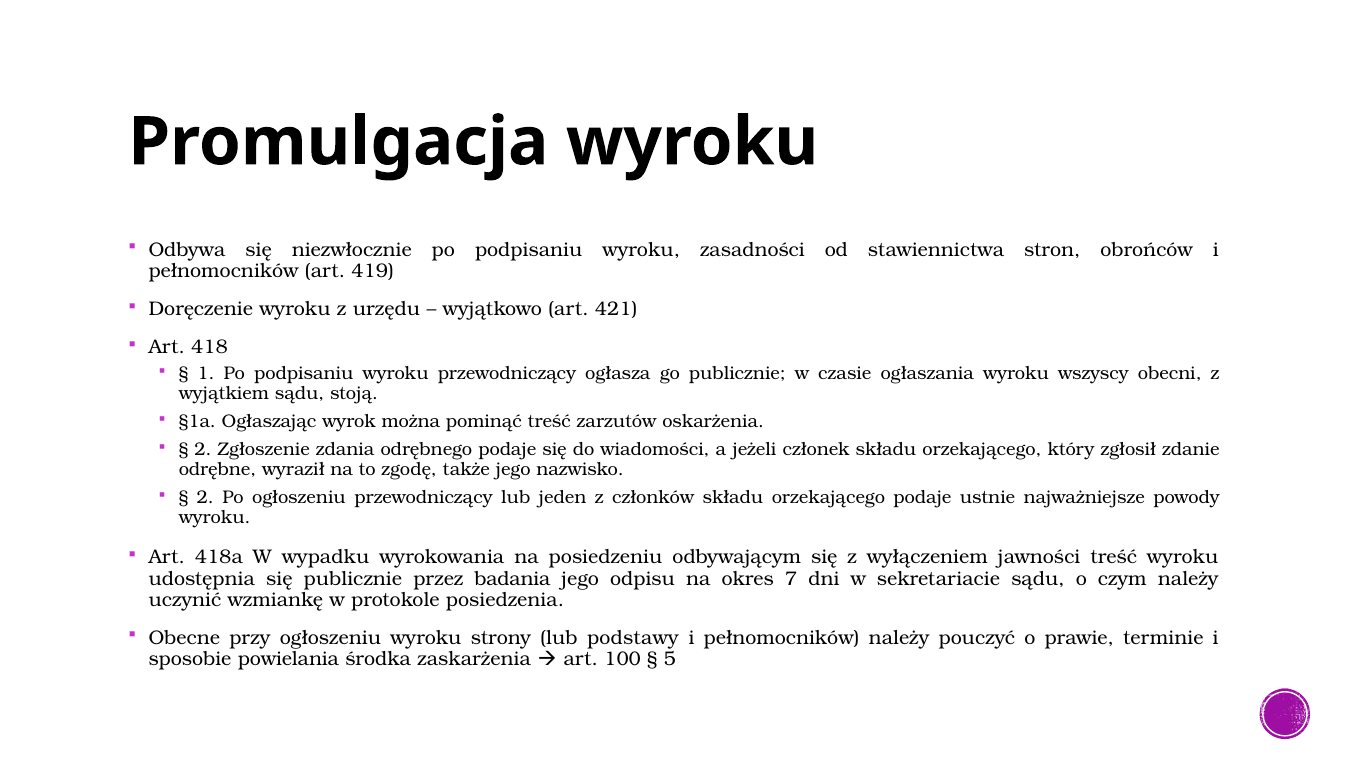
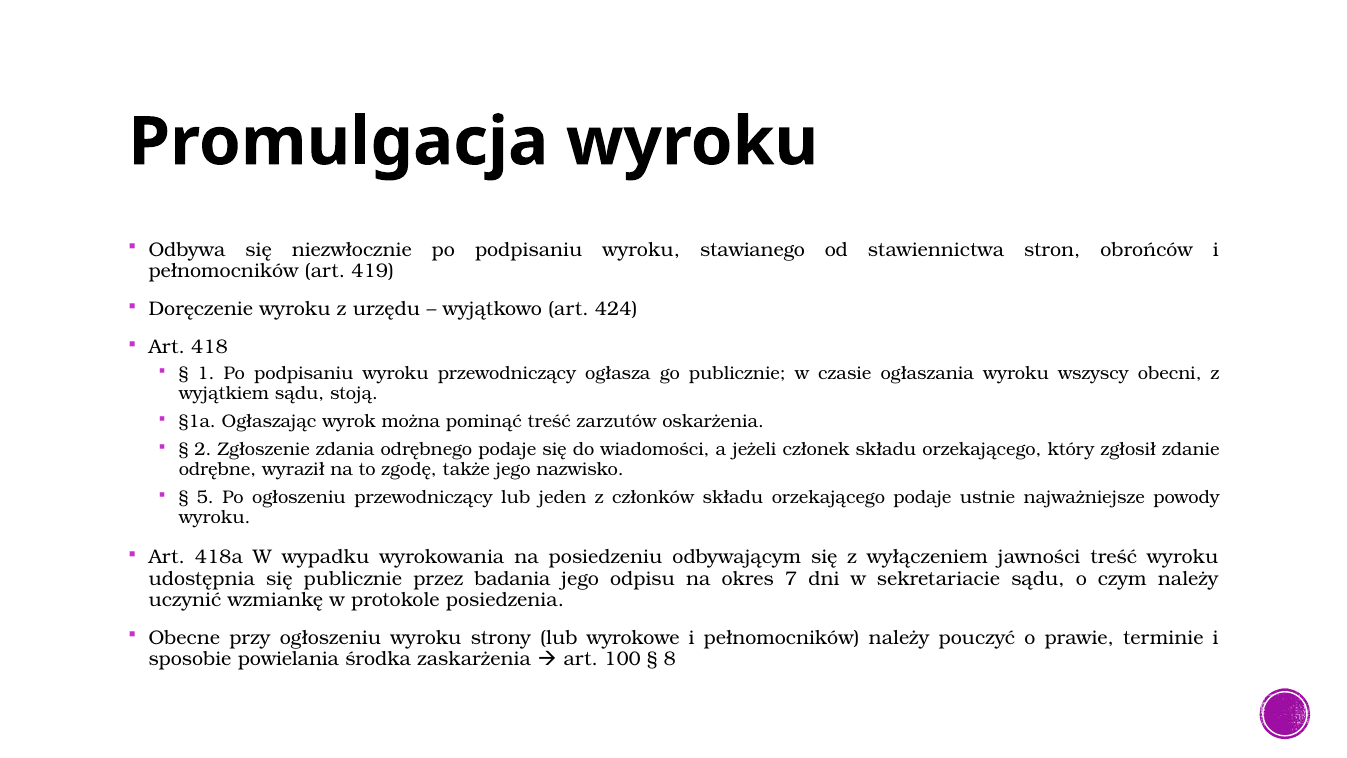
zasadności: zasadności -> stawianego
421: 421 -> 424
2 at (205, 497): 2 -> 5
podstawy: podstawy -> wyrokowe
5: 5 -> 8
